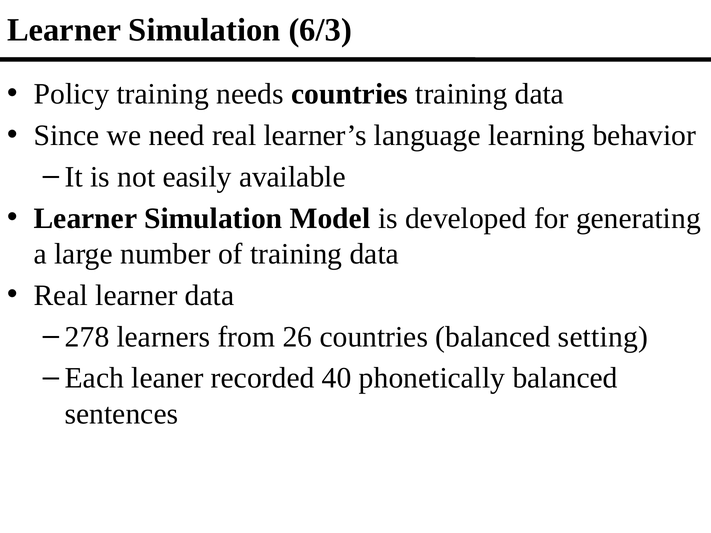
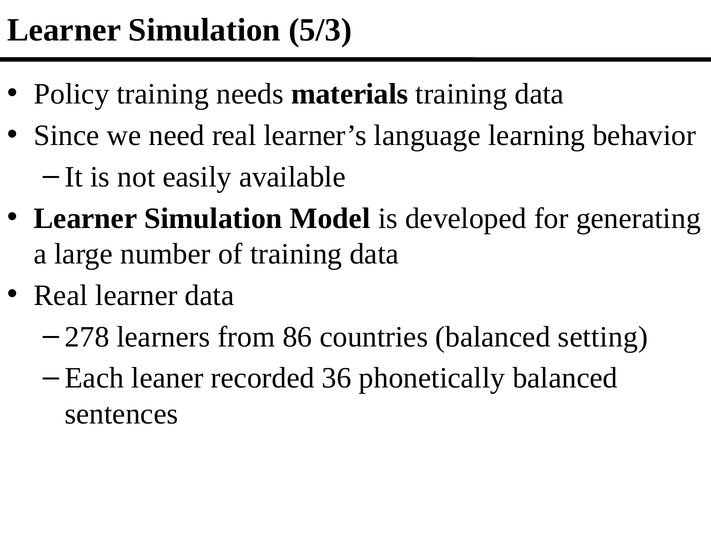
6/3: 6/3 -> 5/3
needs countries: countries -> materials
26: 26 -> 86
40: 40 -> 36
